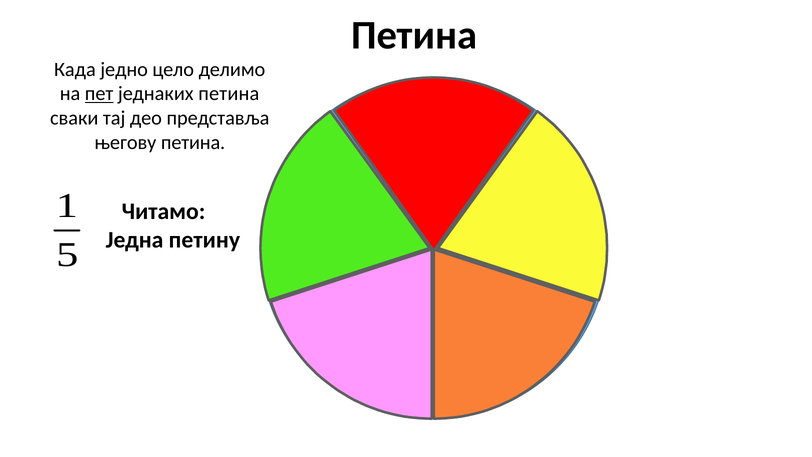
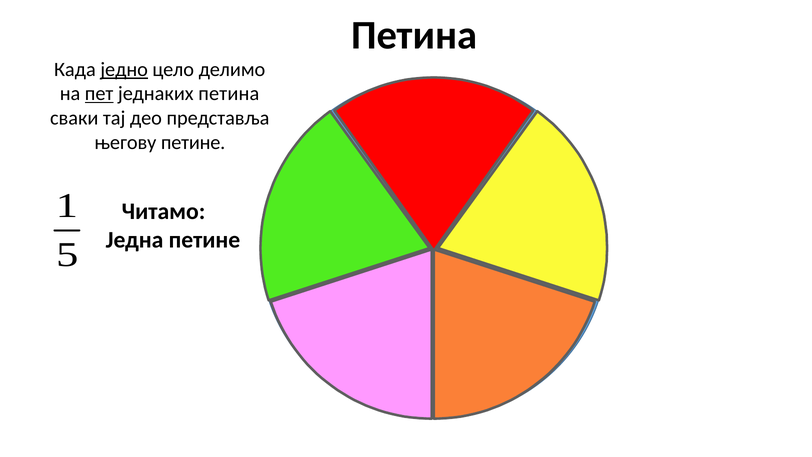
једно underline: none -> present
његову петина: петина -> петине
Једна петину: петину -> петине
